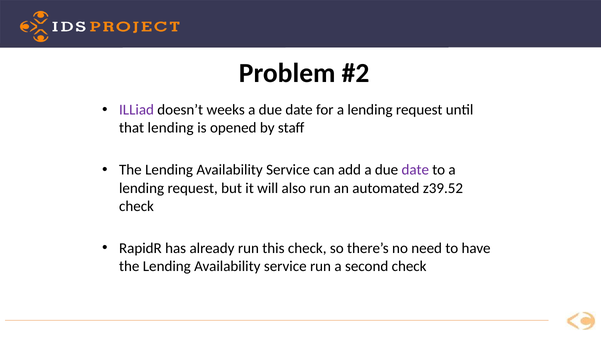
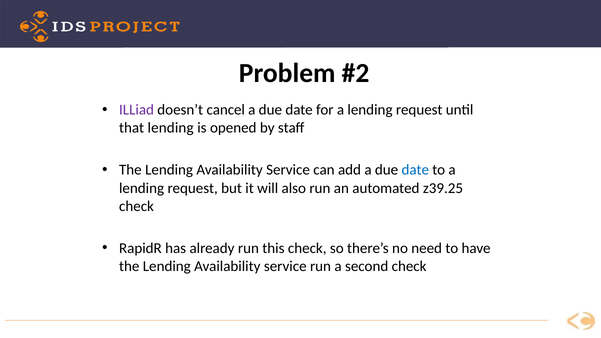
weeks: weeks -> cancel
date at (415, 170) colour: purple -> blue
z39.52: z39.52 -> z39.25
